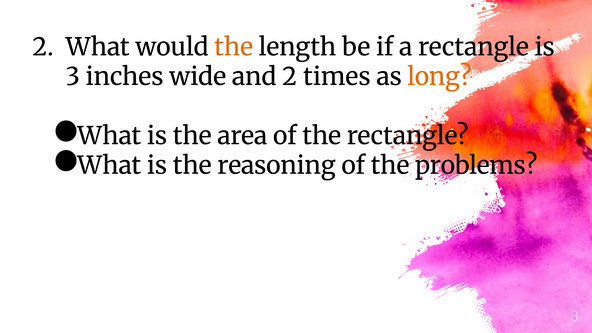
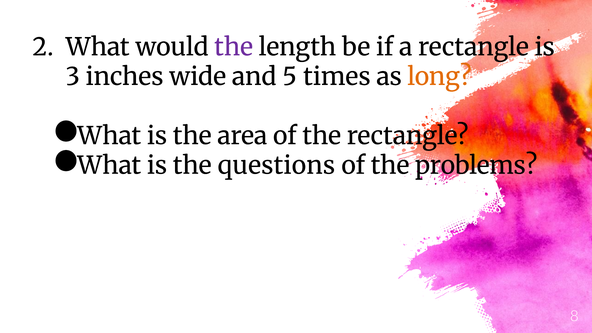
the at (234, 47) colour: orange -> purple
and 2: 2 -> 5
reasoning: reasoning -> questions
